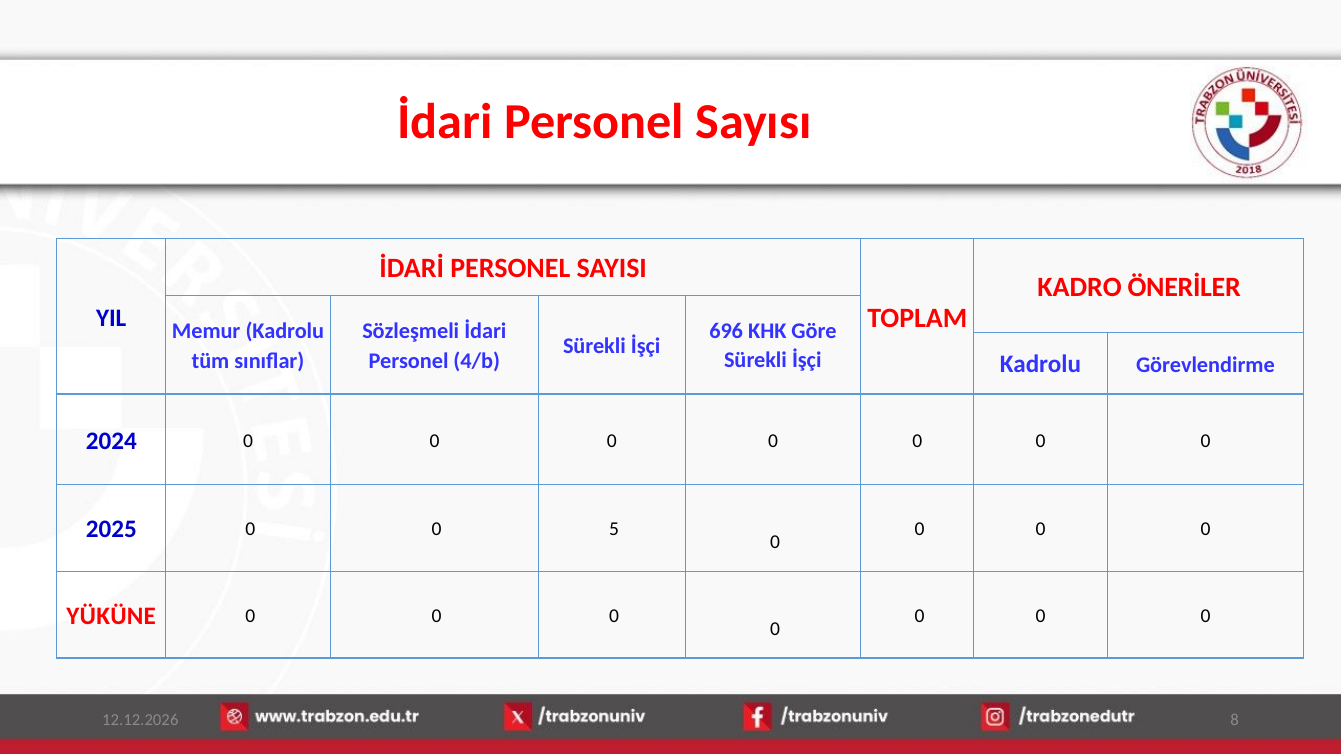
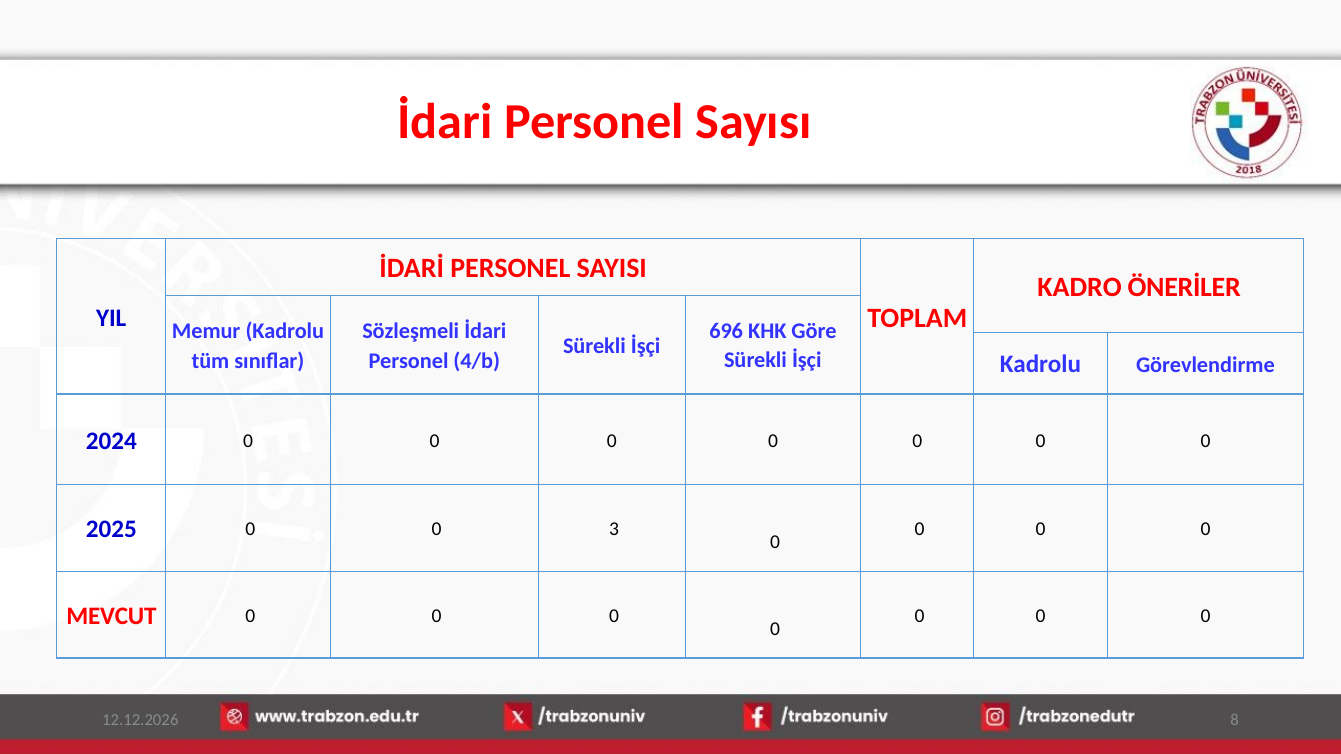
5: 5 -> 3
YÜKÜNE: YÜKÜNE -> MEVCUT
